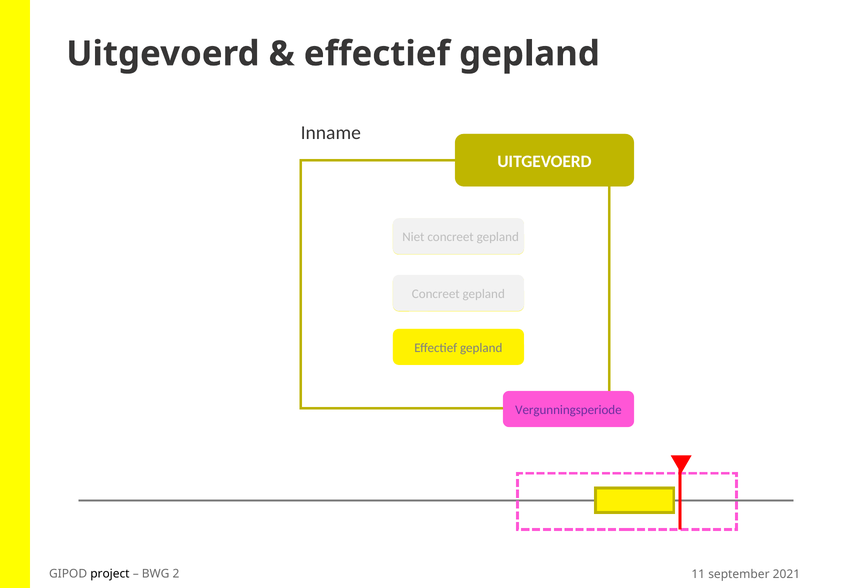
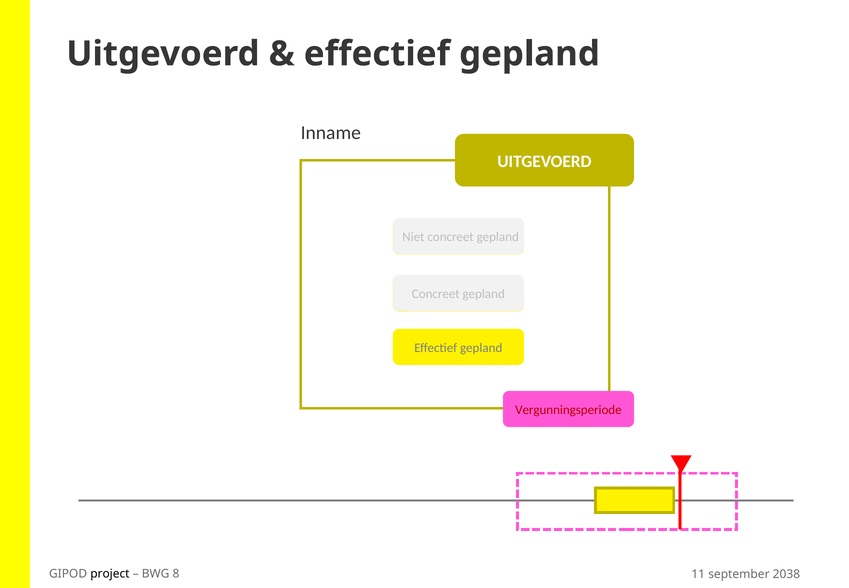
Vergunningsperiode colour: purple -> red
2: 2 -> 8
2021: 2021 -> 2038
